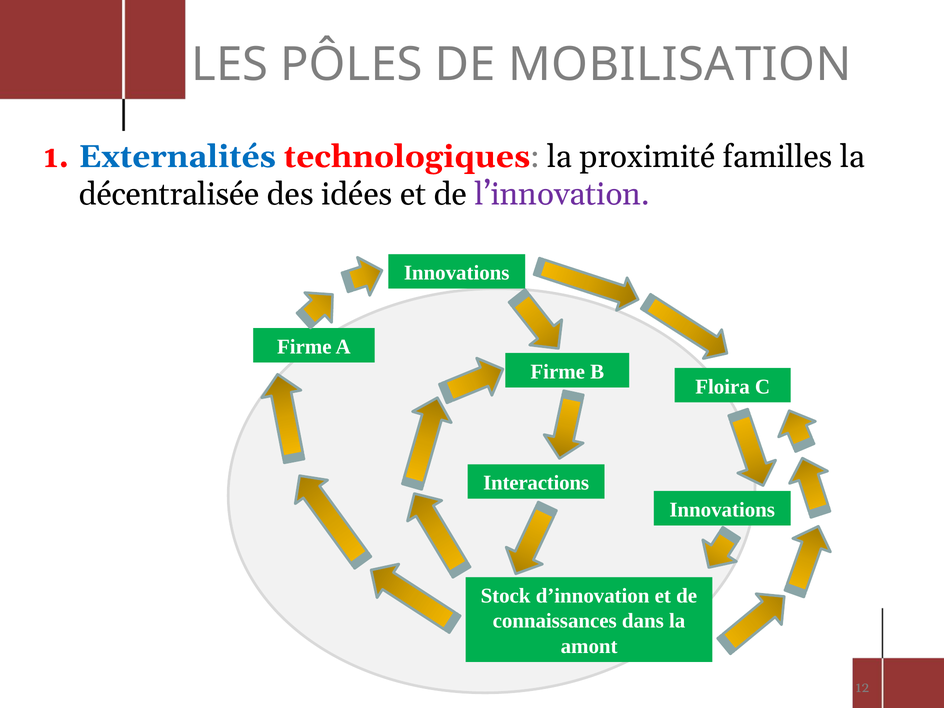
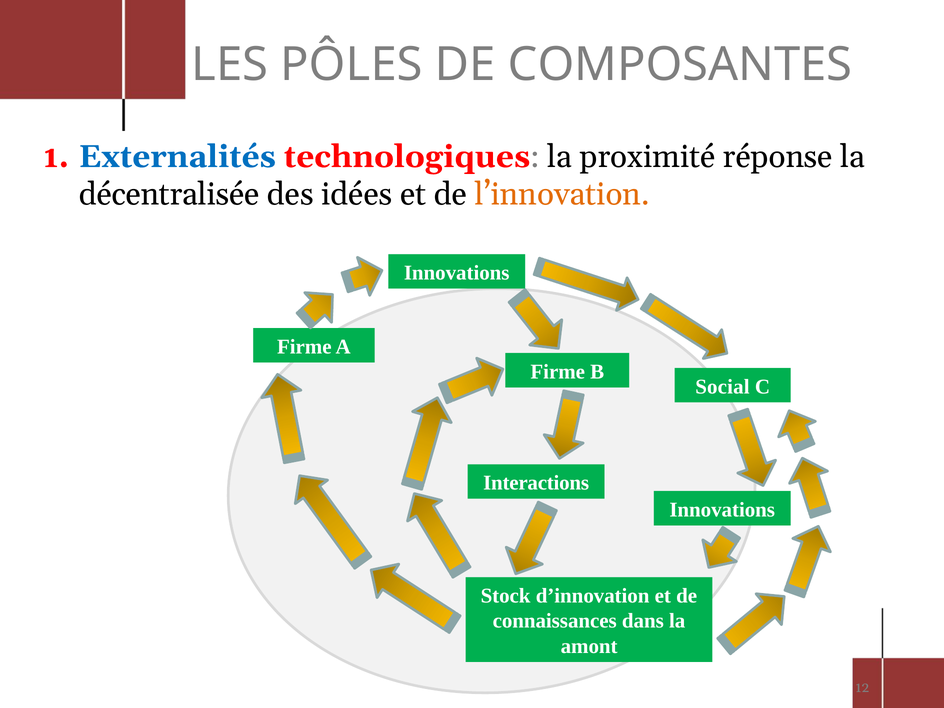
MOBILISATION: MOBILISATION -> COMPOSANTES
familles: familles -> réponse
l’innovation colour: purple -> orange
Floira: Floira -> Social
